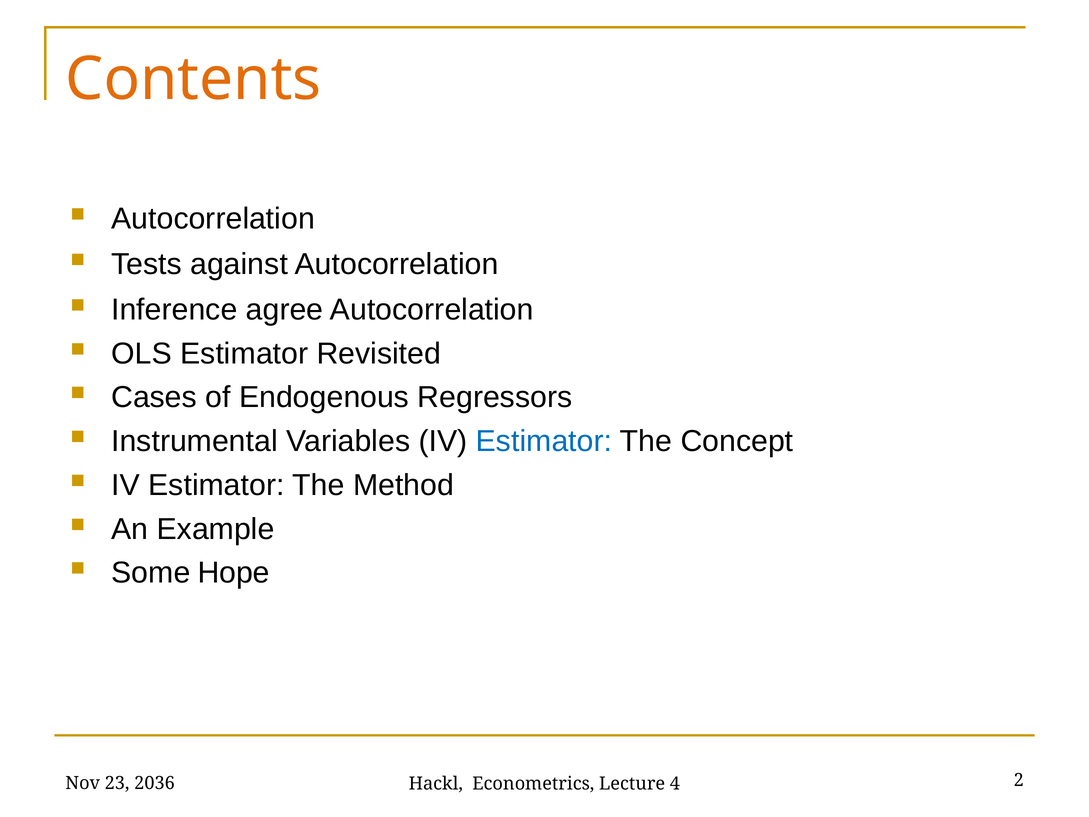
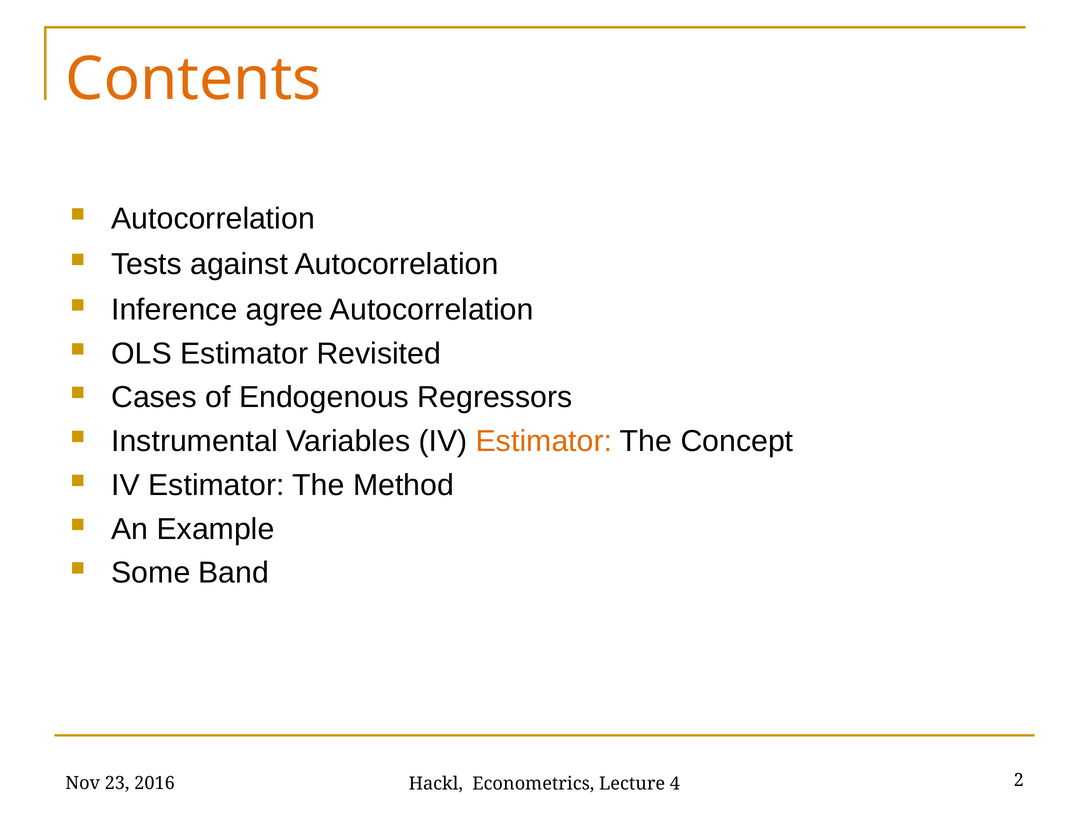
Estimator at (544, 441) colour: blue -> orange
Hope: Hope -> Band
2036: 2036 -> 2016
